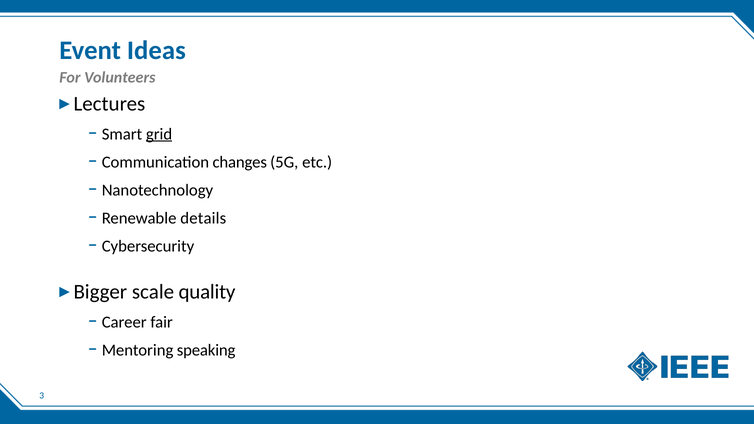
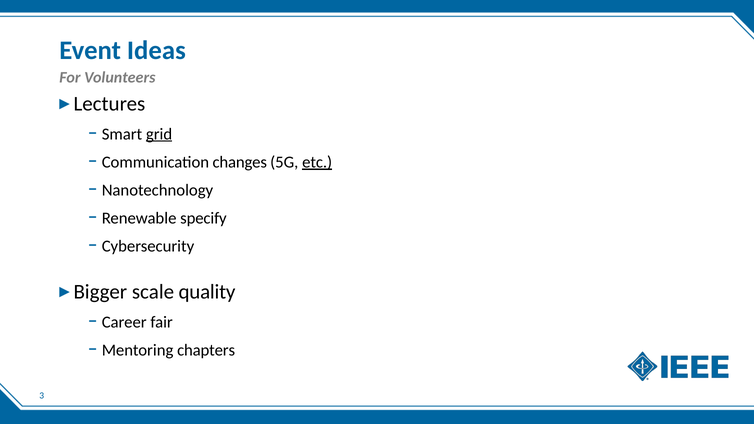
etc underline: none -> present
details: details -> specify
speaking: speaking -> chapters
